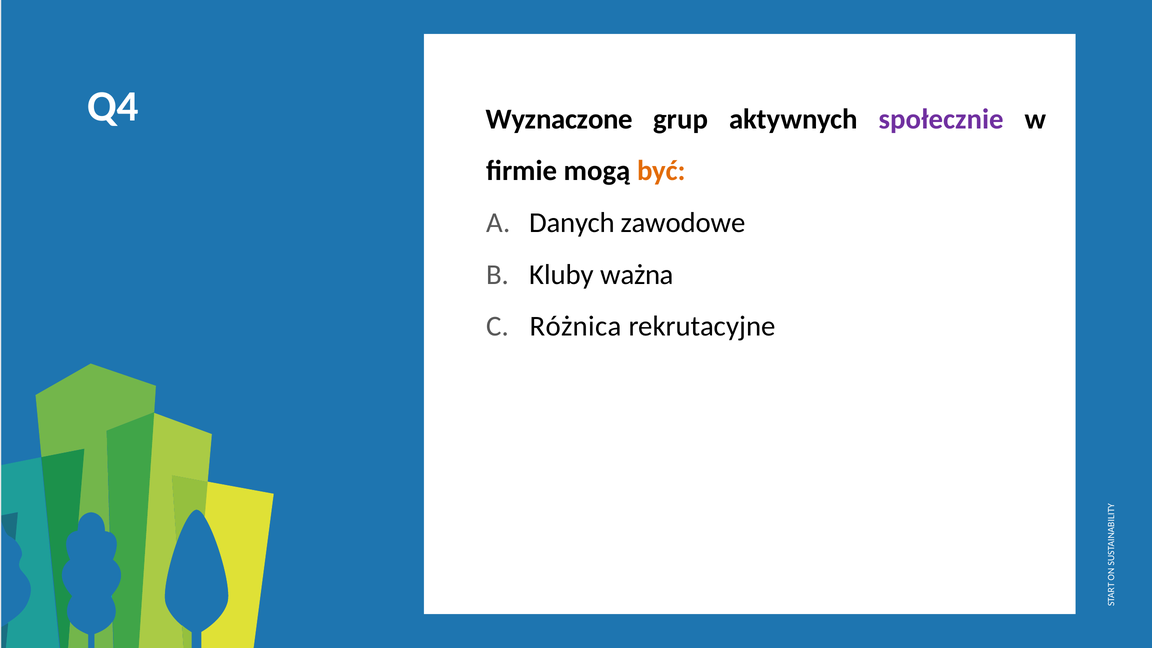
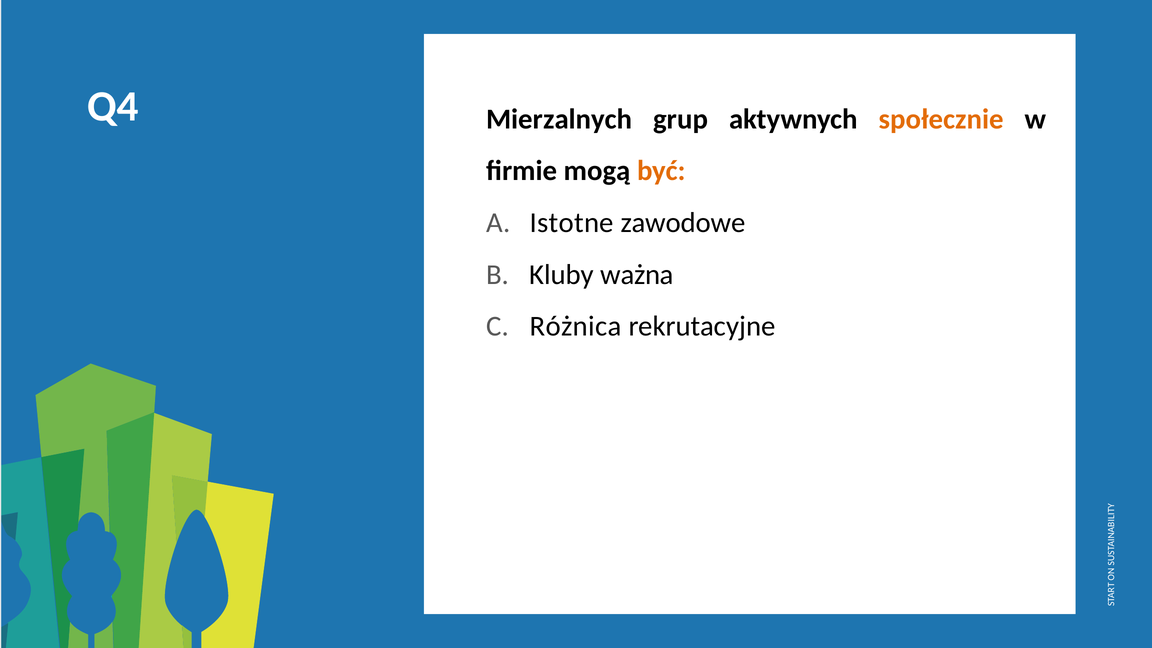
Wyznaczone: Wyznaczone -> Mierzalnych
społecznie colour: purple -> orange
Danych: Danych -> Istotne
